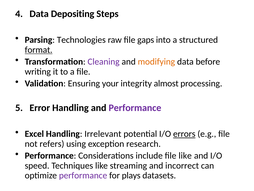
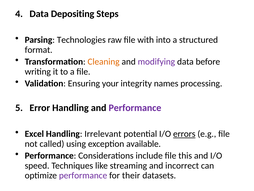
gaps: gaps -> with
format underline: present -> none
Cleaning colour: purple -> orange
modifying colour: orange -> purple
almost: almost -> names
refers: refers -> called
research: research -> available
file like: like -> this
plays: plays -> their
